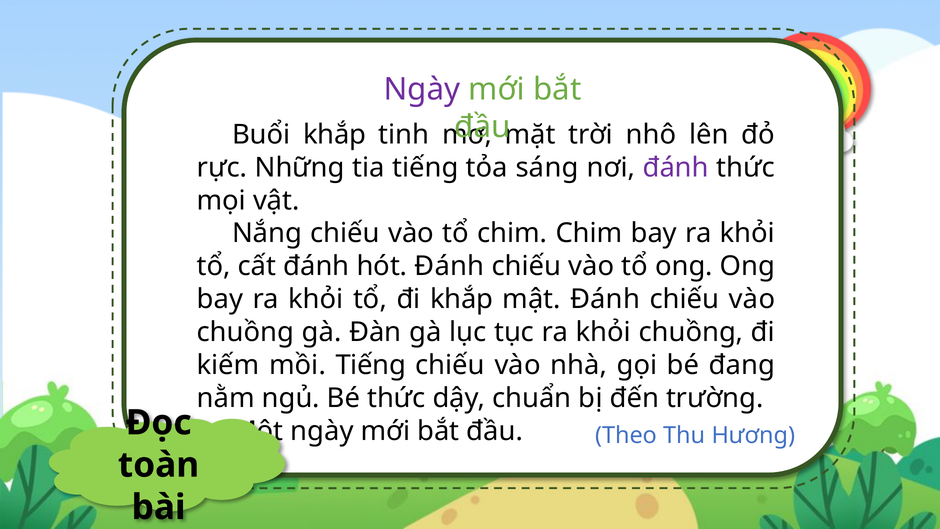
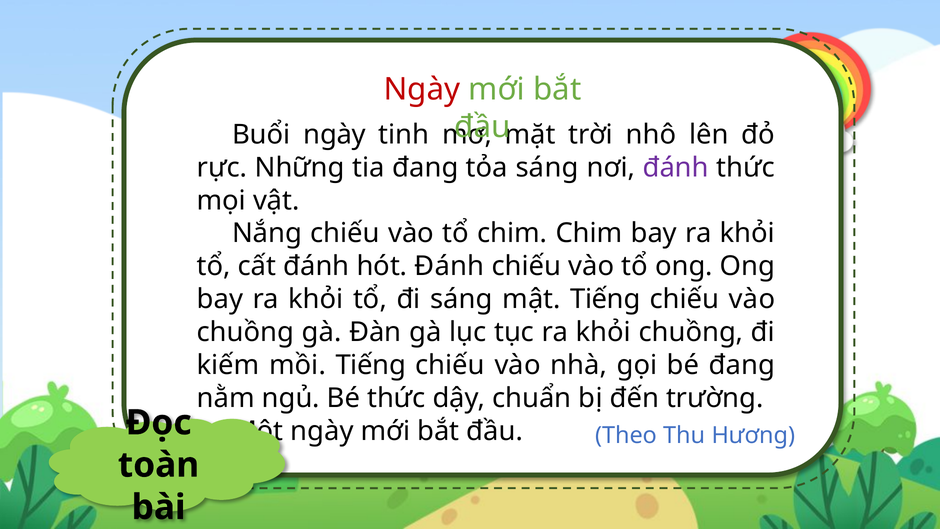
Ngày at (422, 89) colour: purple -> red
Buổi khắp: khắp -> ngày
tia tiếng: tiếng -> đang
đi khắp: khắp -> sáng
mật Đánh: Đánh -> Tiếng
